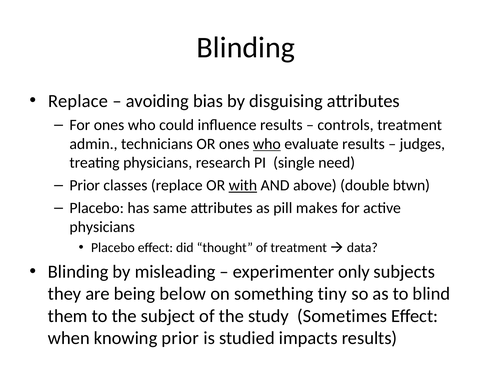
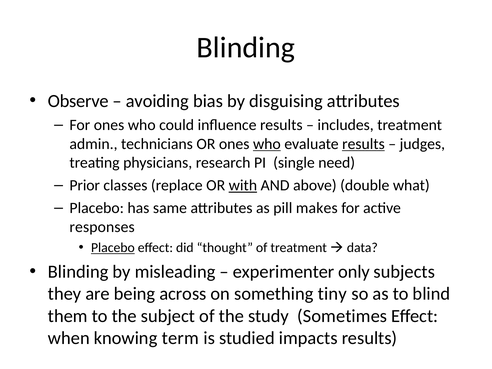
Replace at (78, 101): Replace -> Observe
controls: controls -> includes
results at (363, 144) underline: none -> present
btwn: btwn -> what
physicians at (102, 227): physicians -> responses
Placebo at (113, 248) underline: none -> present
below: below -> across
knowing prior: prior -> term
